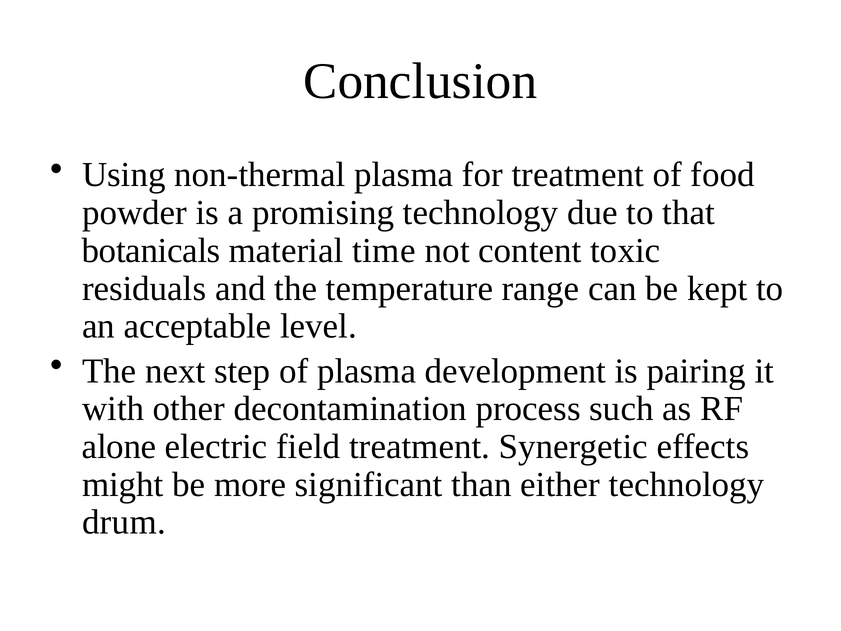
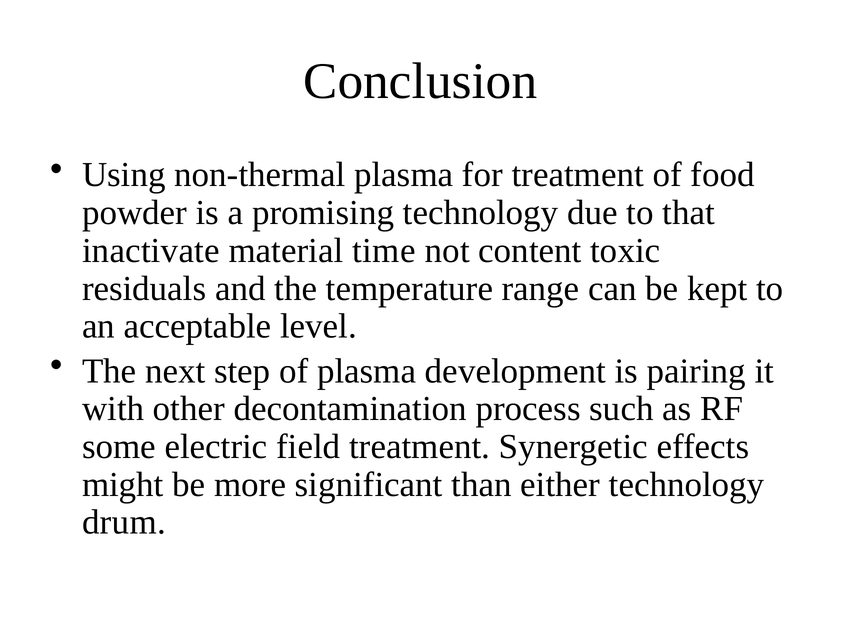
botanicals: botanicals -> inactivate
alone: alone -> some
